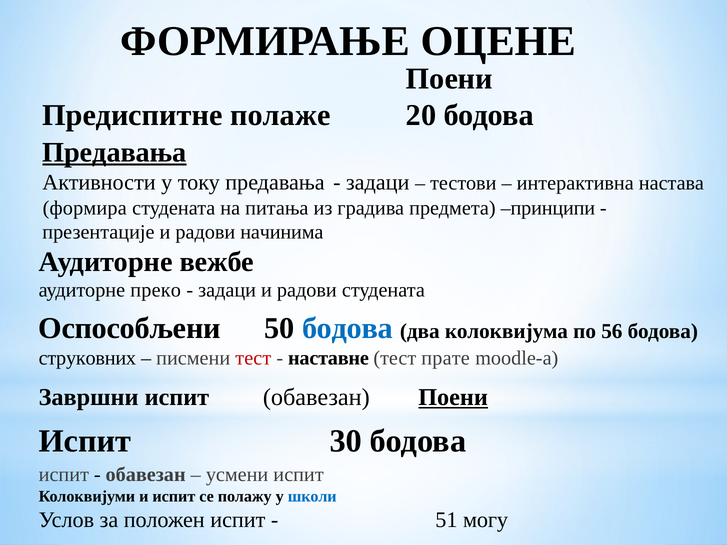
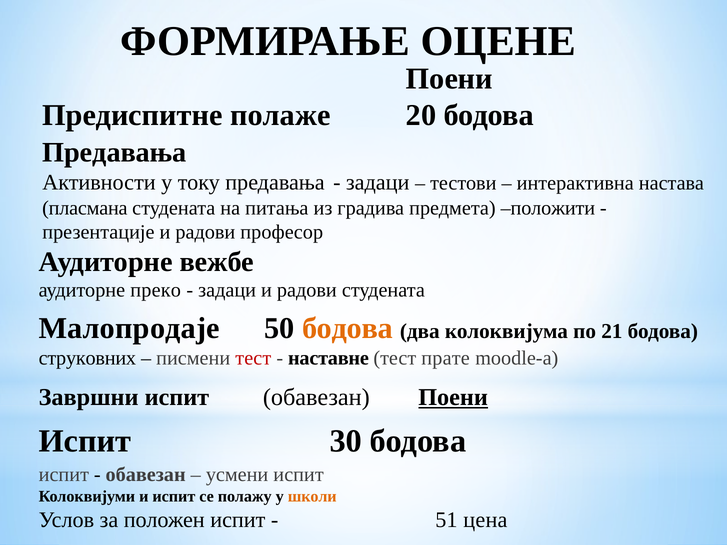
Предавања at (114, 152) underline: present -> none
формира: формира -> пласмана
принципи: принципи -> положити
начинима: начинима -> професор
Оспособљени: Оспособљени -> Малопродаје
бодова at (347, 329) colour: blue -> orange
56: 56 -> 21
школи colour: blue -> orange
могу: могу -> цена
